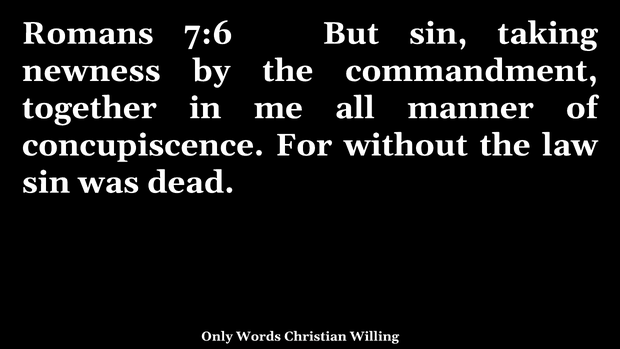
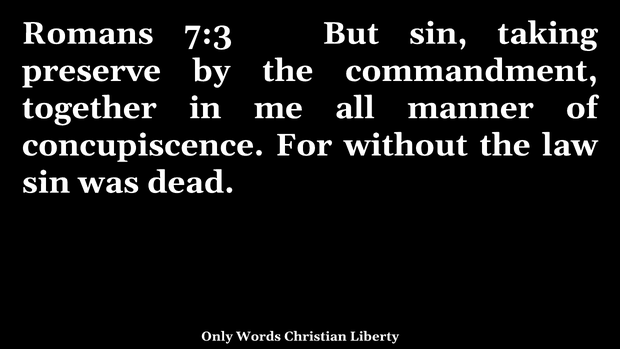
7:6: 7:6 -> 7:3
newness: newness -> preserve
Willing: Willing -> Liberty
